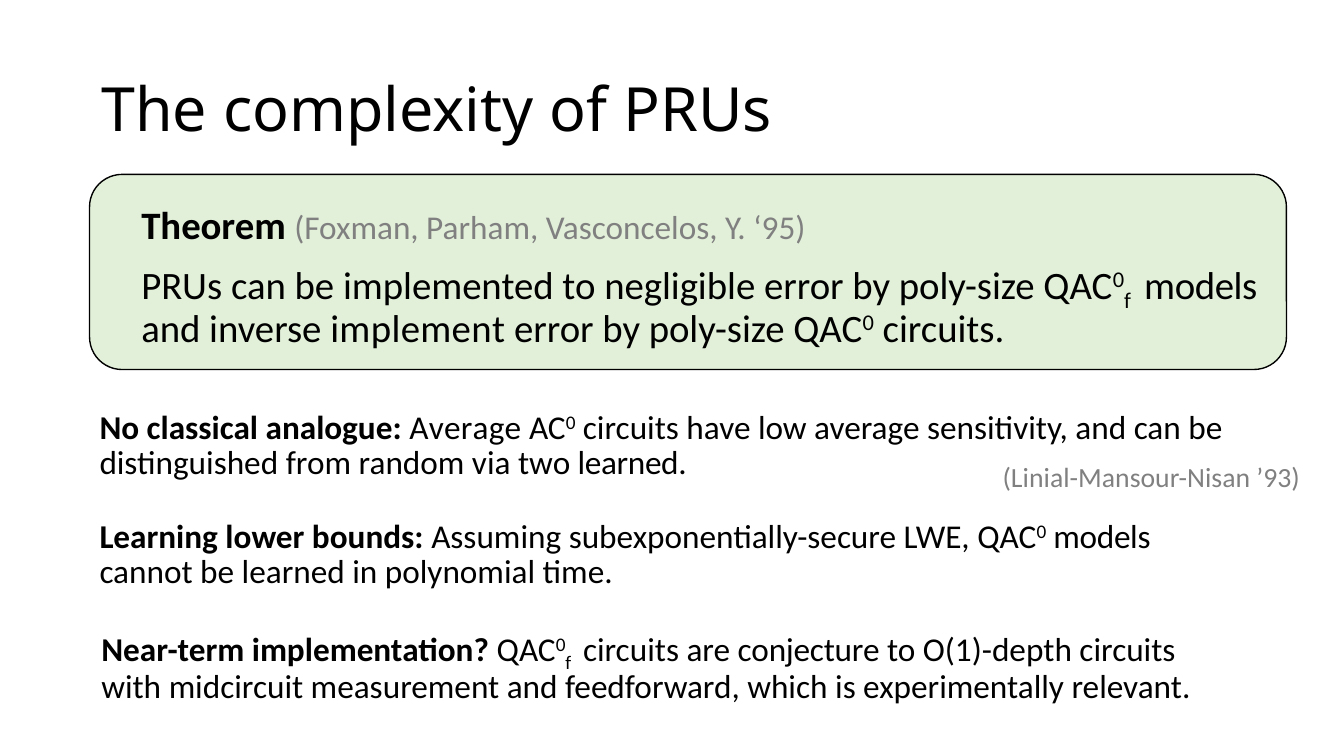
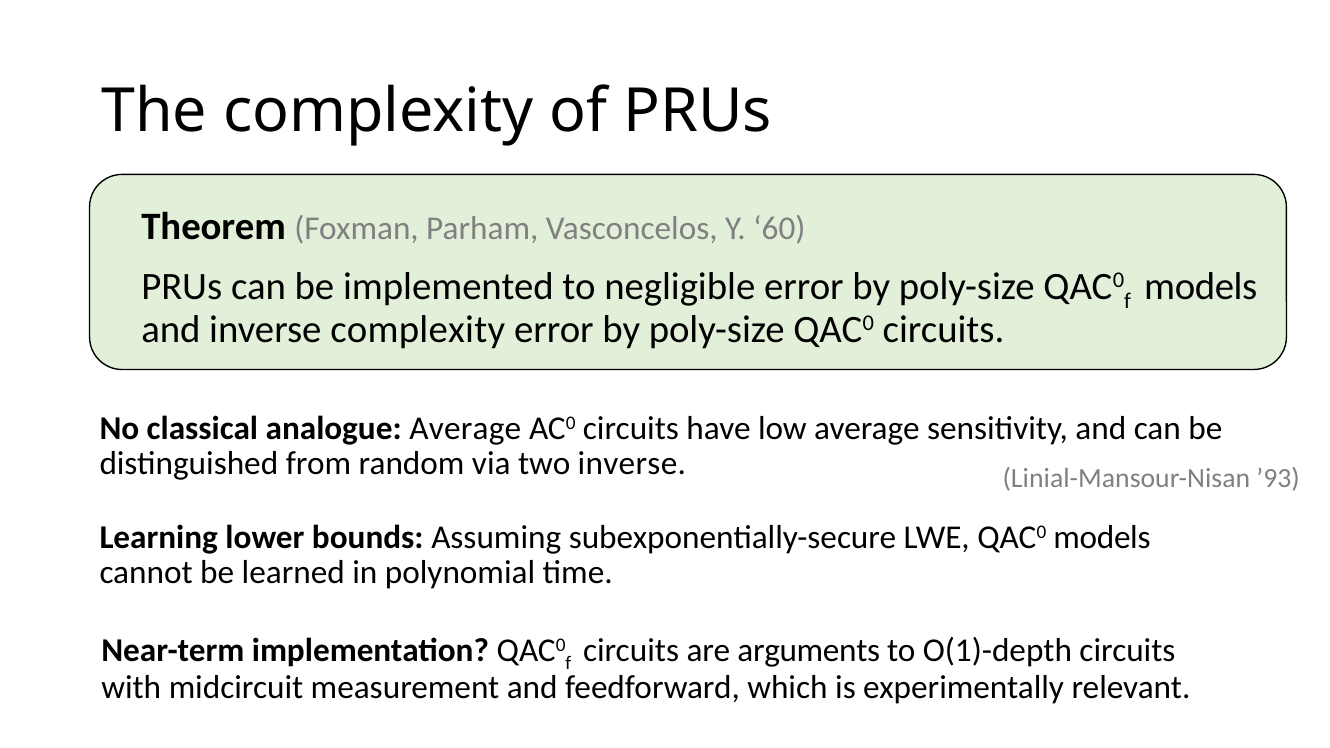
95: 95 -> 60
inverse implement: implement -> complexity
two learned: learned -> inverse
conjecture: conjecture -> arguments
